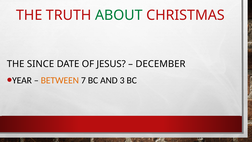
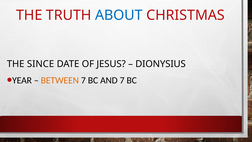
ABOUT colour: green -> blue
DECEMBER: DECEMBER -> DIONYSIUS
AND 3: 3 -> 7
